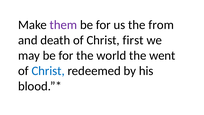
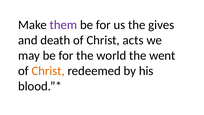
from: from -> gives
first: first -> acts
Christ at (48, 71) colour: blue -> orange
